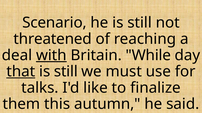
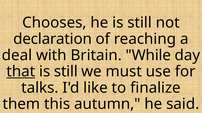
Scenario: Scenario -> Chooses
threatened: threatened -> declaration
with underline: present -> none
